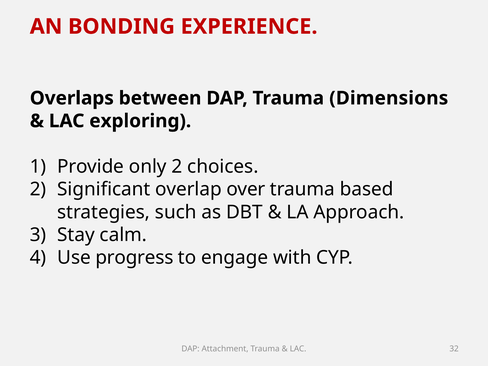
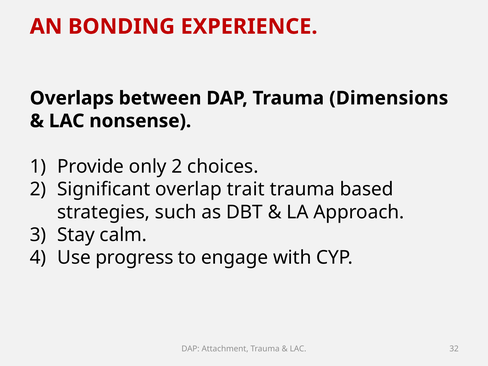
exploring: exploring -> nonsense
over: over -> trait
